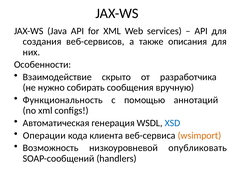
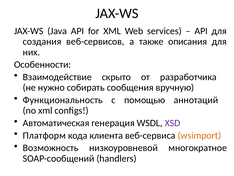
XSD colour: blue -> purple
Операции: Операции -> Платформ
опубликовать: опубликовать -> многократное
